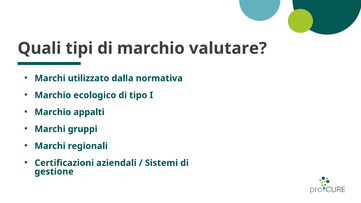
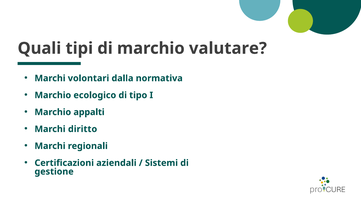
utilizzato: utilizzato -> volontari
gruppi: gruppi -> diritto
